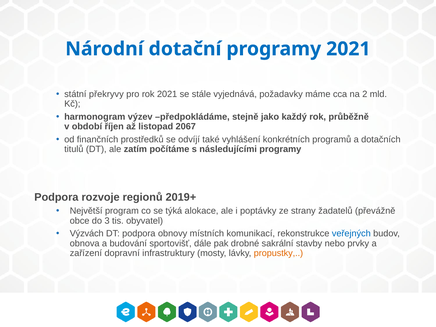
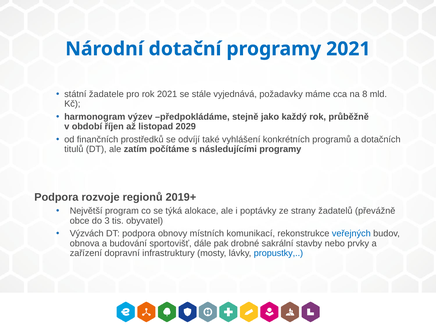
překryvy: překryvy -> žadatele
2: 2 -> 8
2067: 2067 -> 2029
propustky colour: orange -> blue
